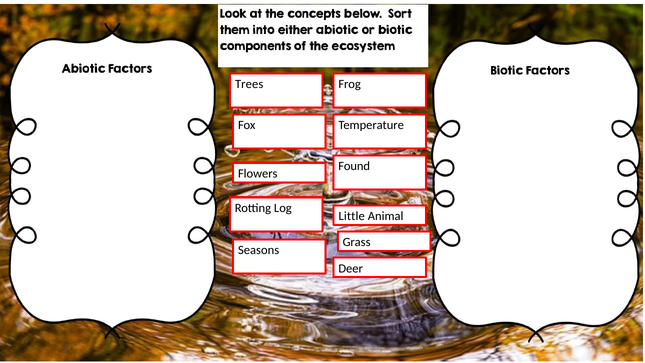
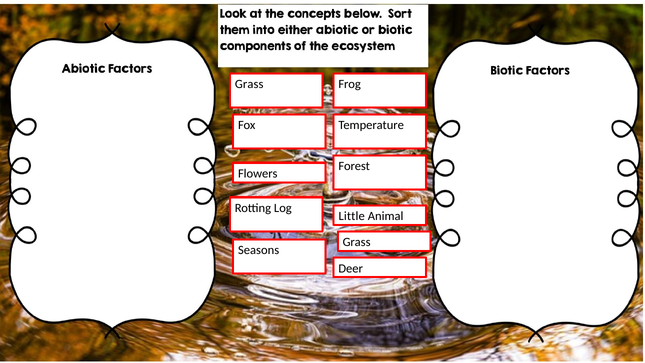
Trees at (249, 84): Trees -> Grass
Found: Found -> Forest
